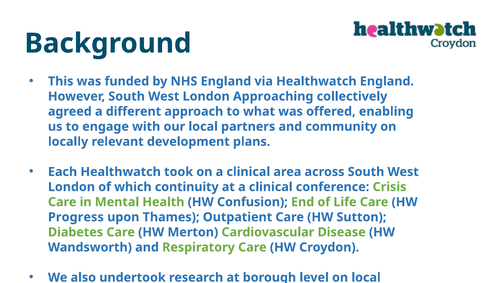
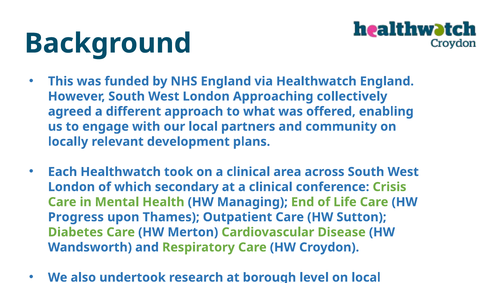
continuity: continuity -> secondary
Confusion: Confusion -> Managing
